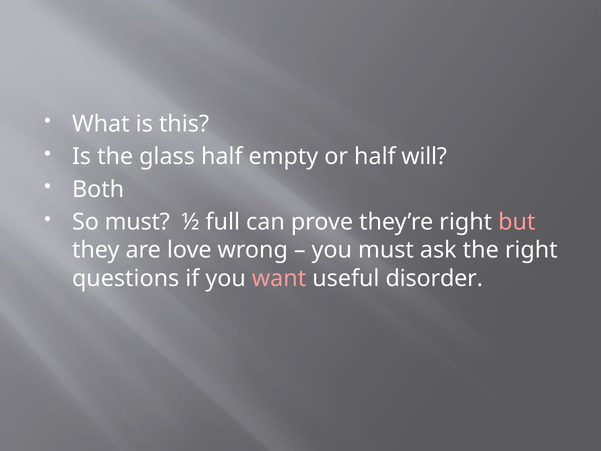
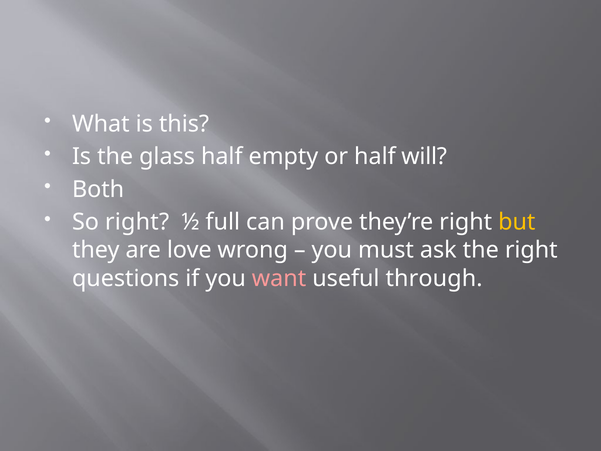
So must: must -> right
but colour: pink -> yellow
disorder: disorder -> through
